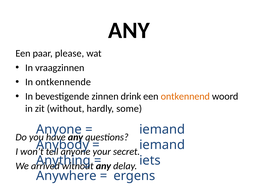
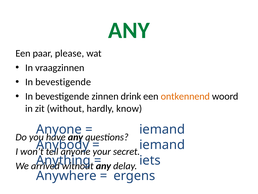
ANY at (129, 30) colour: black -> green
ontkennende at (63, 82): ontkennende -> bevestigende
some: some -> know
